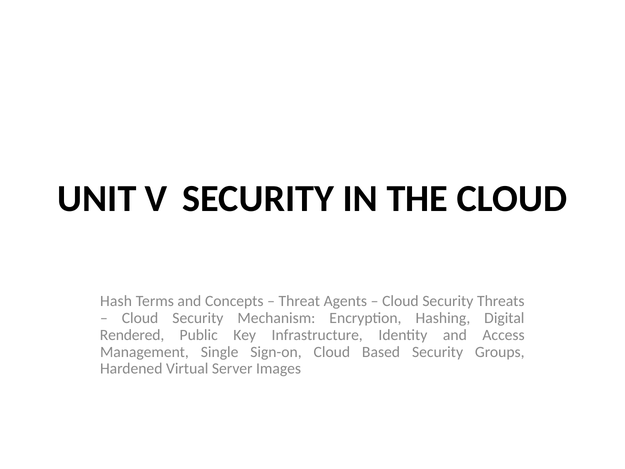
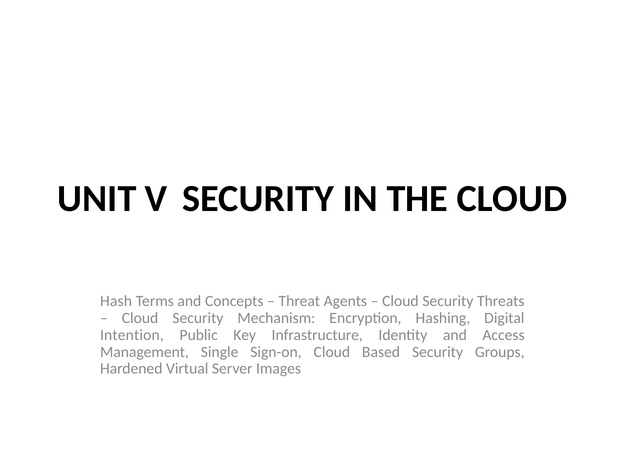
Rendered: Rendered -> Intention
